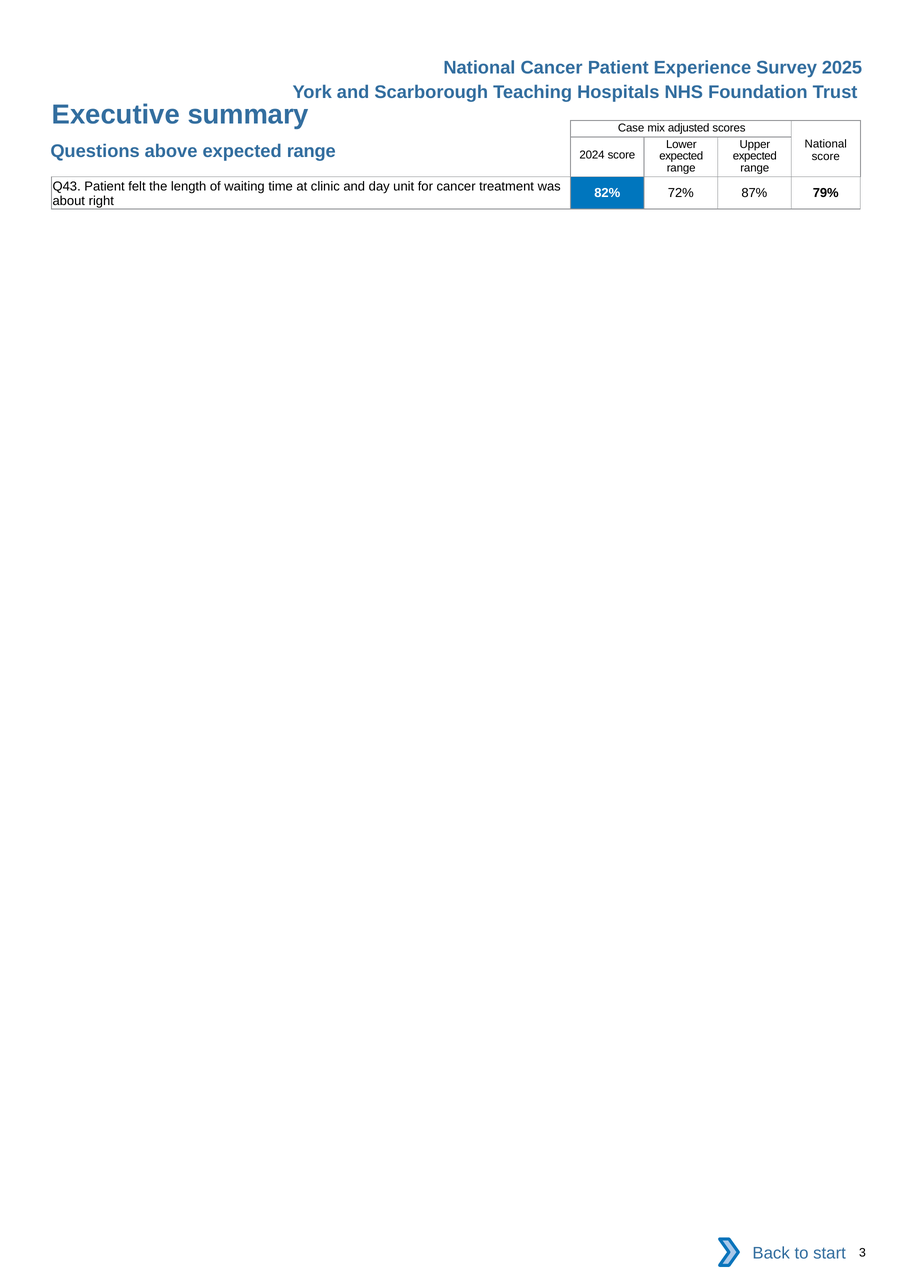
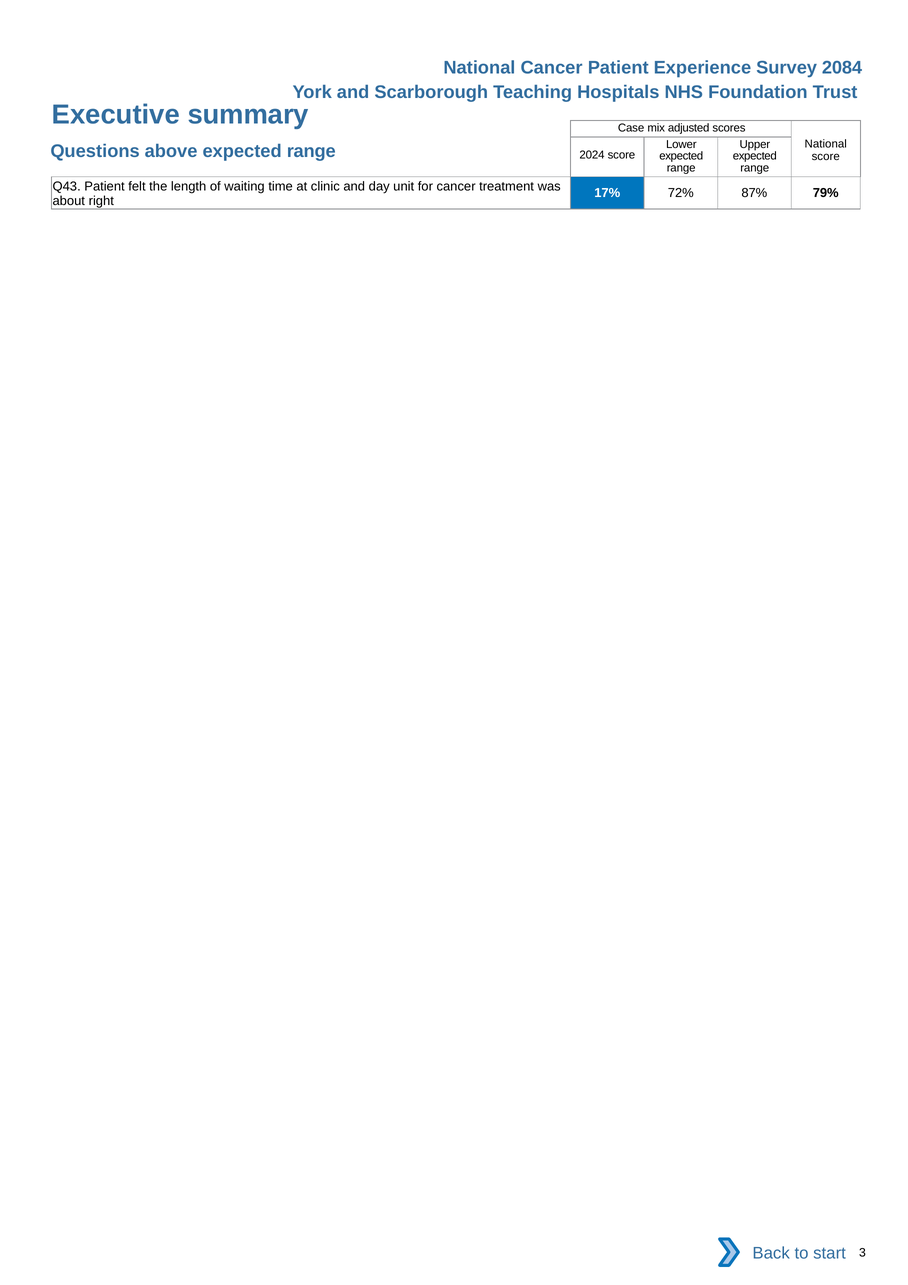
2025: 2025 -> 2084
82%: 82% -> 17%
